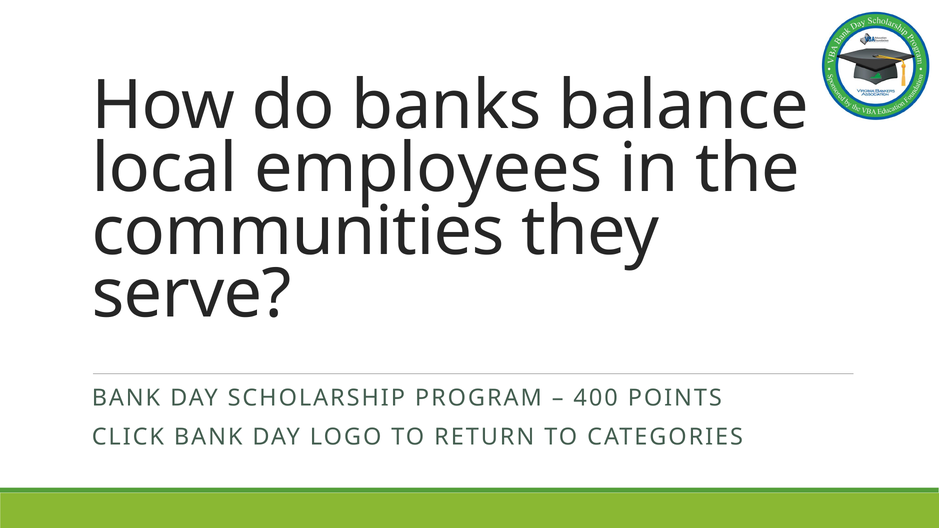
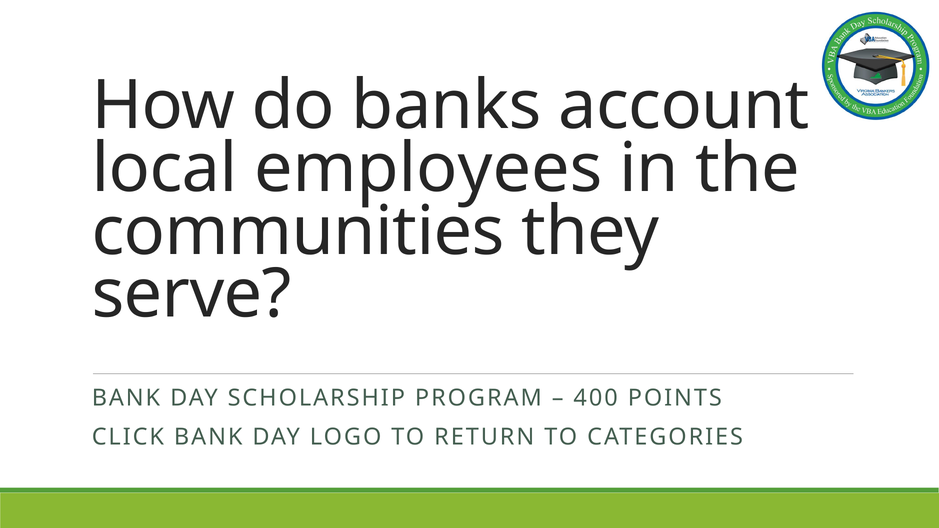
balance: balance -> account
